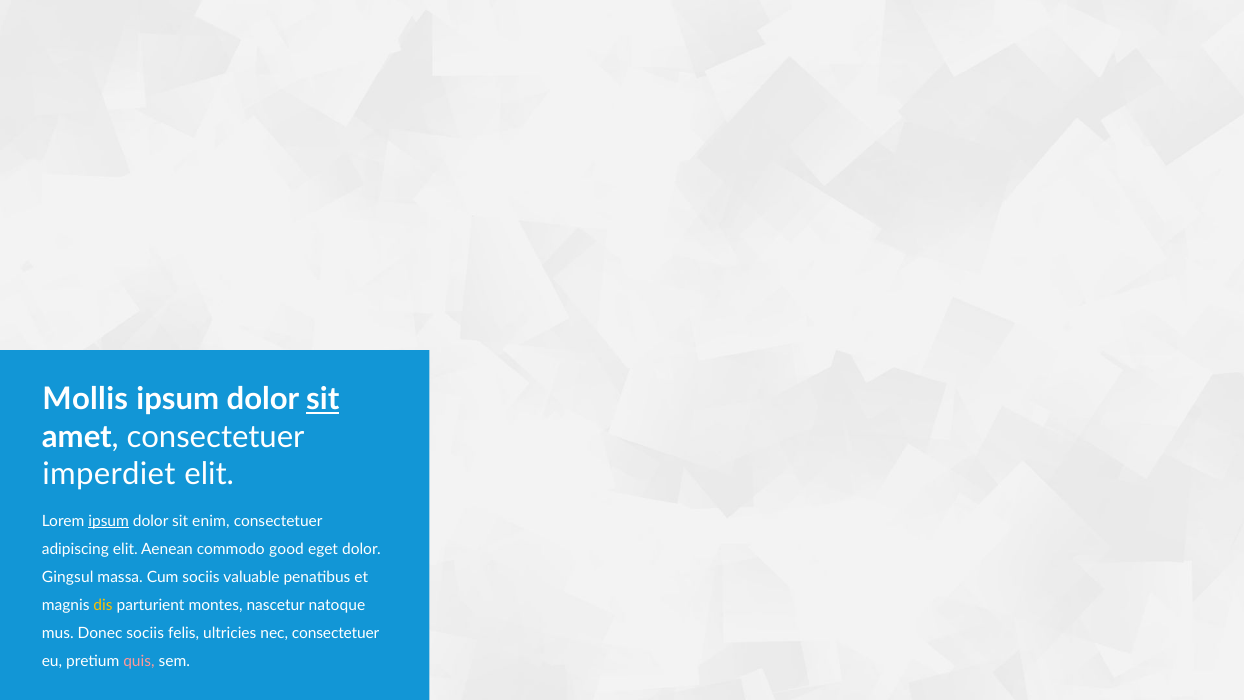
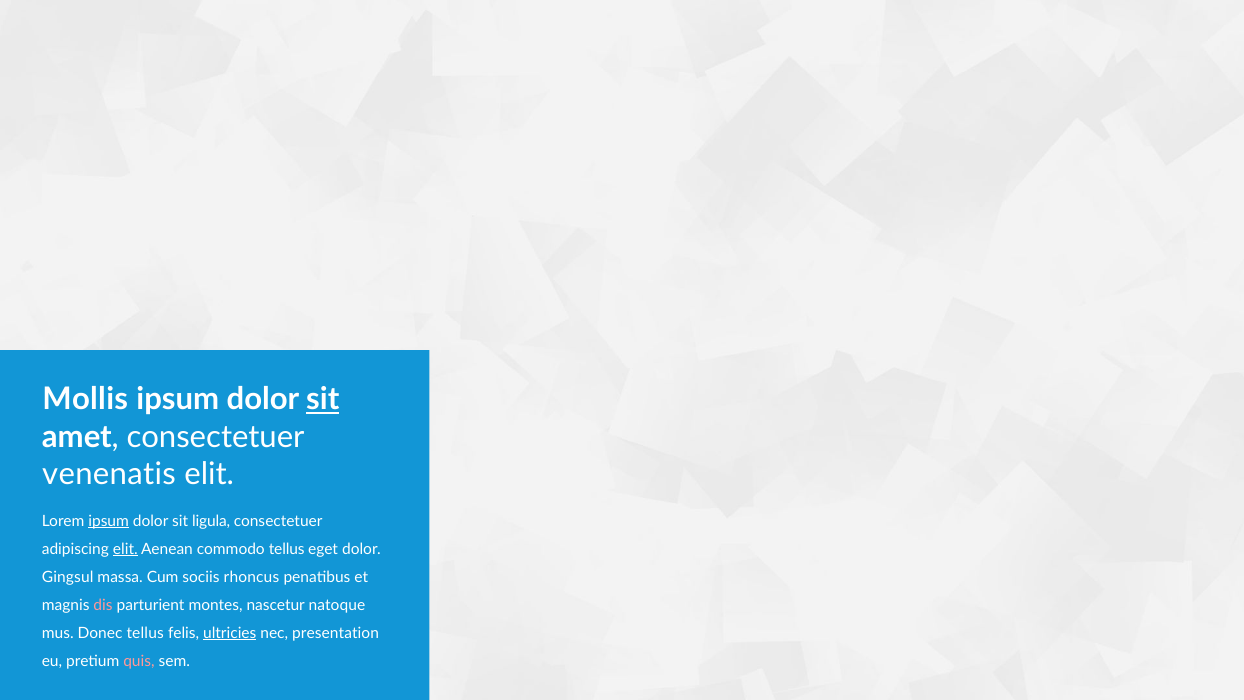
imperdiet: imperdiet -> venenatis
enim: enim -> ligula
elit at (125, 549) underline: none -> present
commodo good: good -> tellus
valuable: valuable -> rhoncus
dis colour: yellow -> pink
Donec sociis: sociis -> tellus
ultricies underline: none -> present
nec consectetuer: consectetuer -> presentation
